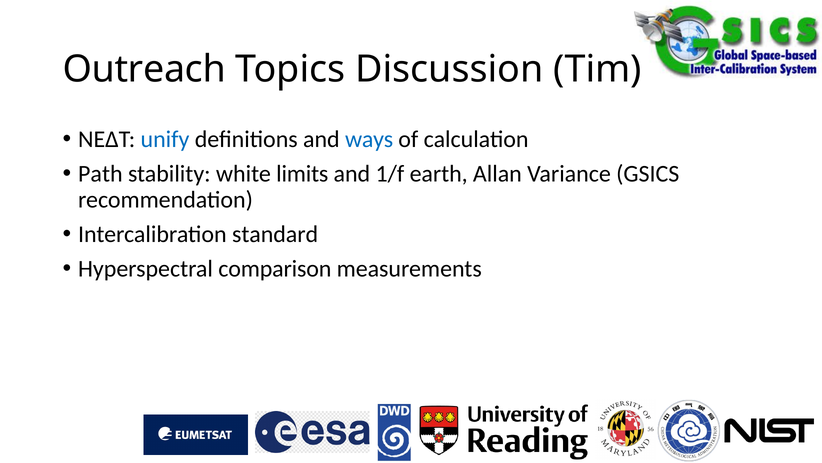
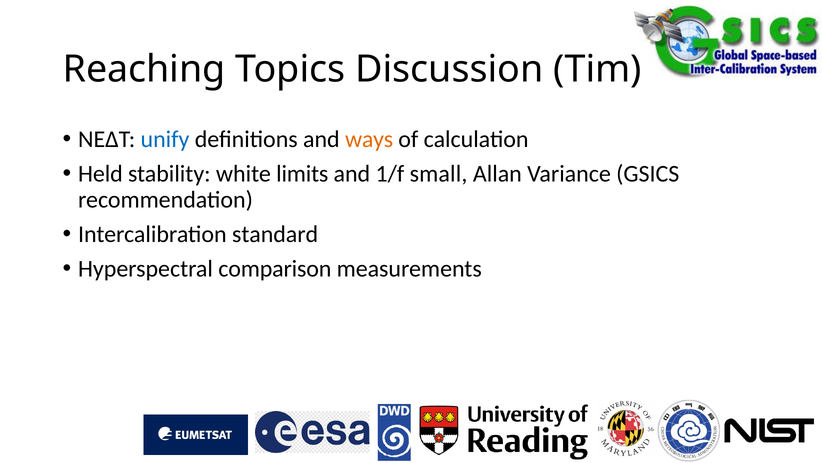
Outreach: Outreach -> Reaching
ways colour: blue -> orange
Path: Path -> Held
earth: earth -> small
